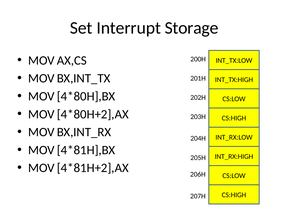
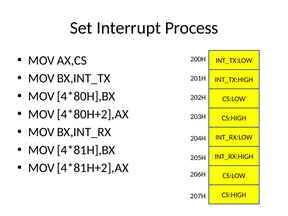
Storage: Storage -> Process
